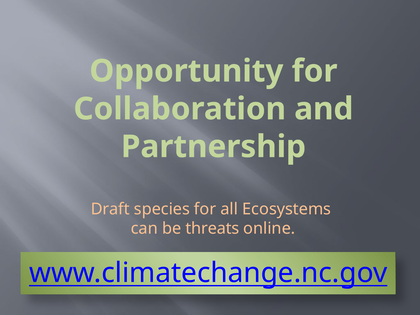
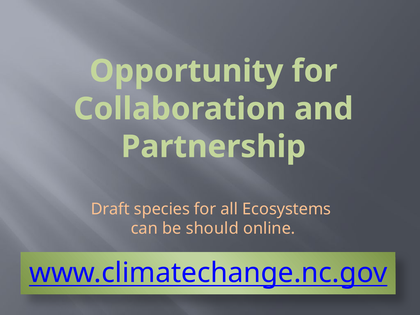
threats: threats -> should
